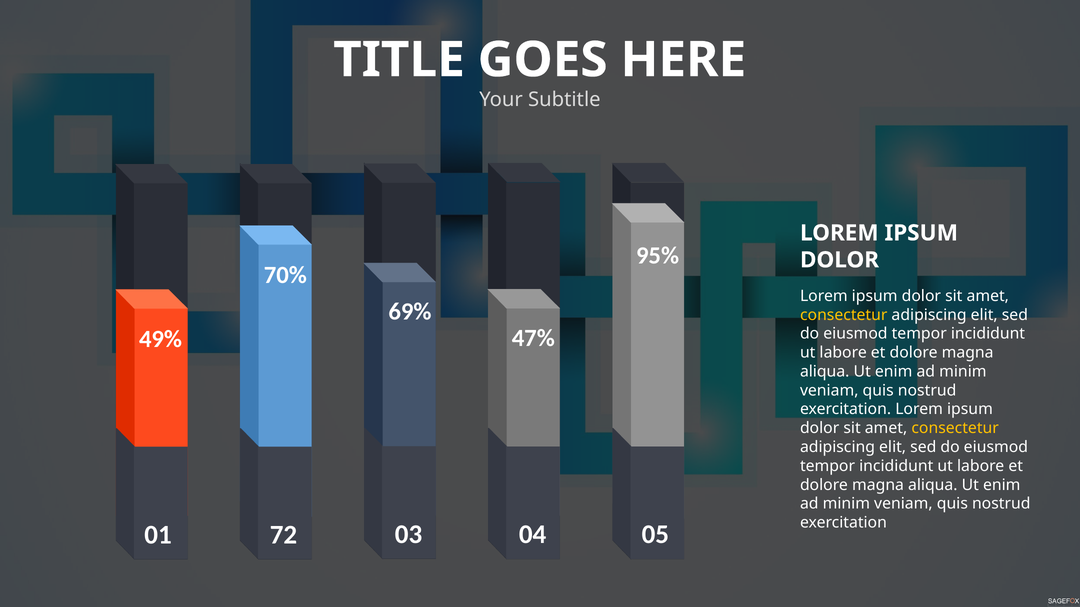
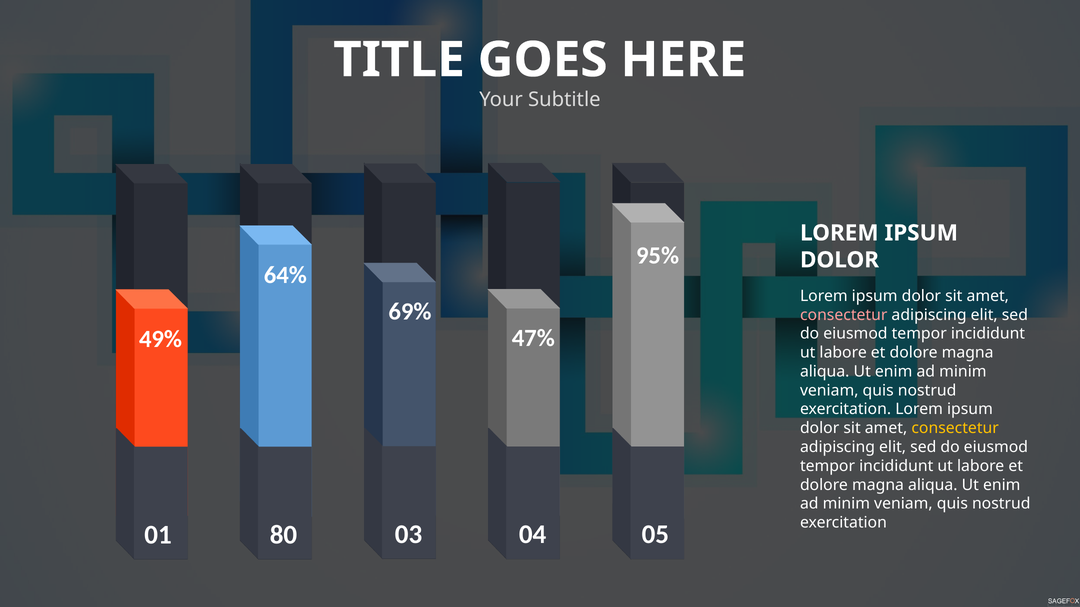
70%: 70% -> 64%
consectetur at (844, 315) colour: yellow -> pink
72: 72 -> 80
